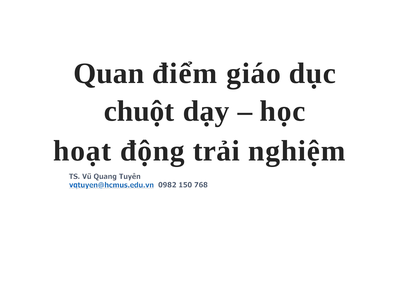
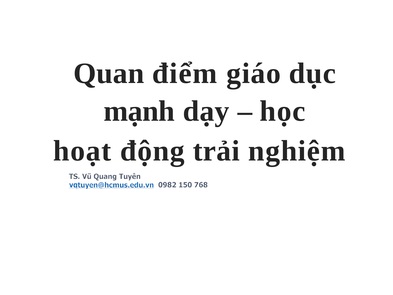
chuột: chuột -> mạnh
